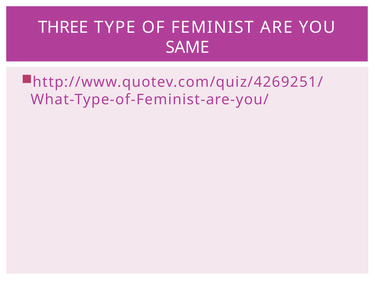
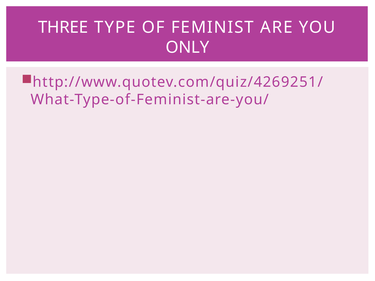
SAME: SAME -> ONLY
